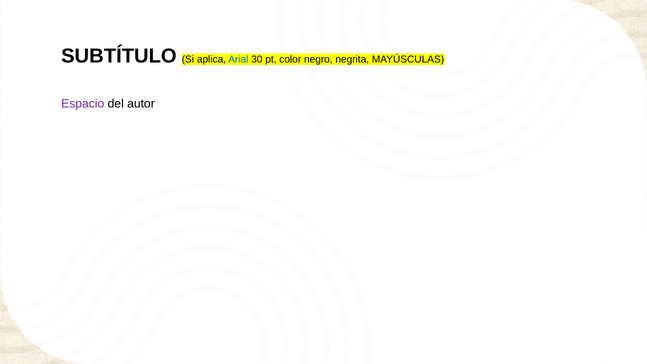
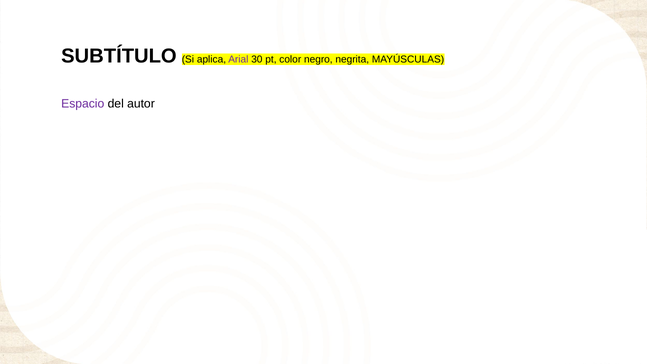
Arial colour: blue -> purple
